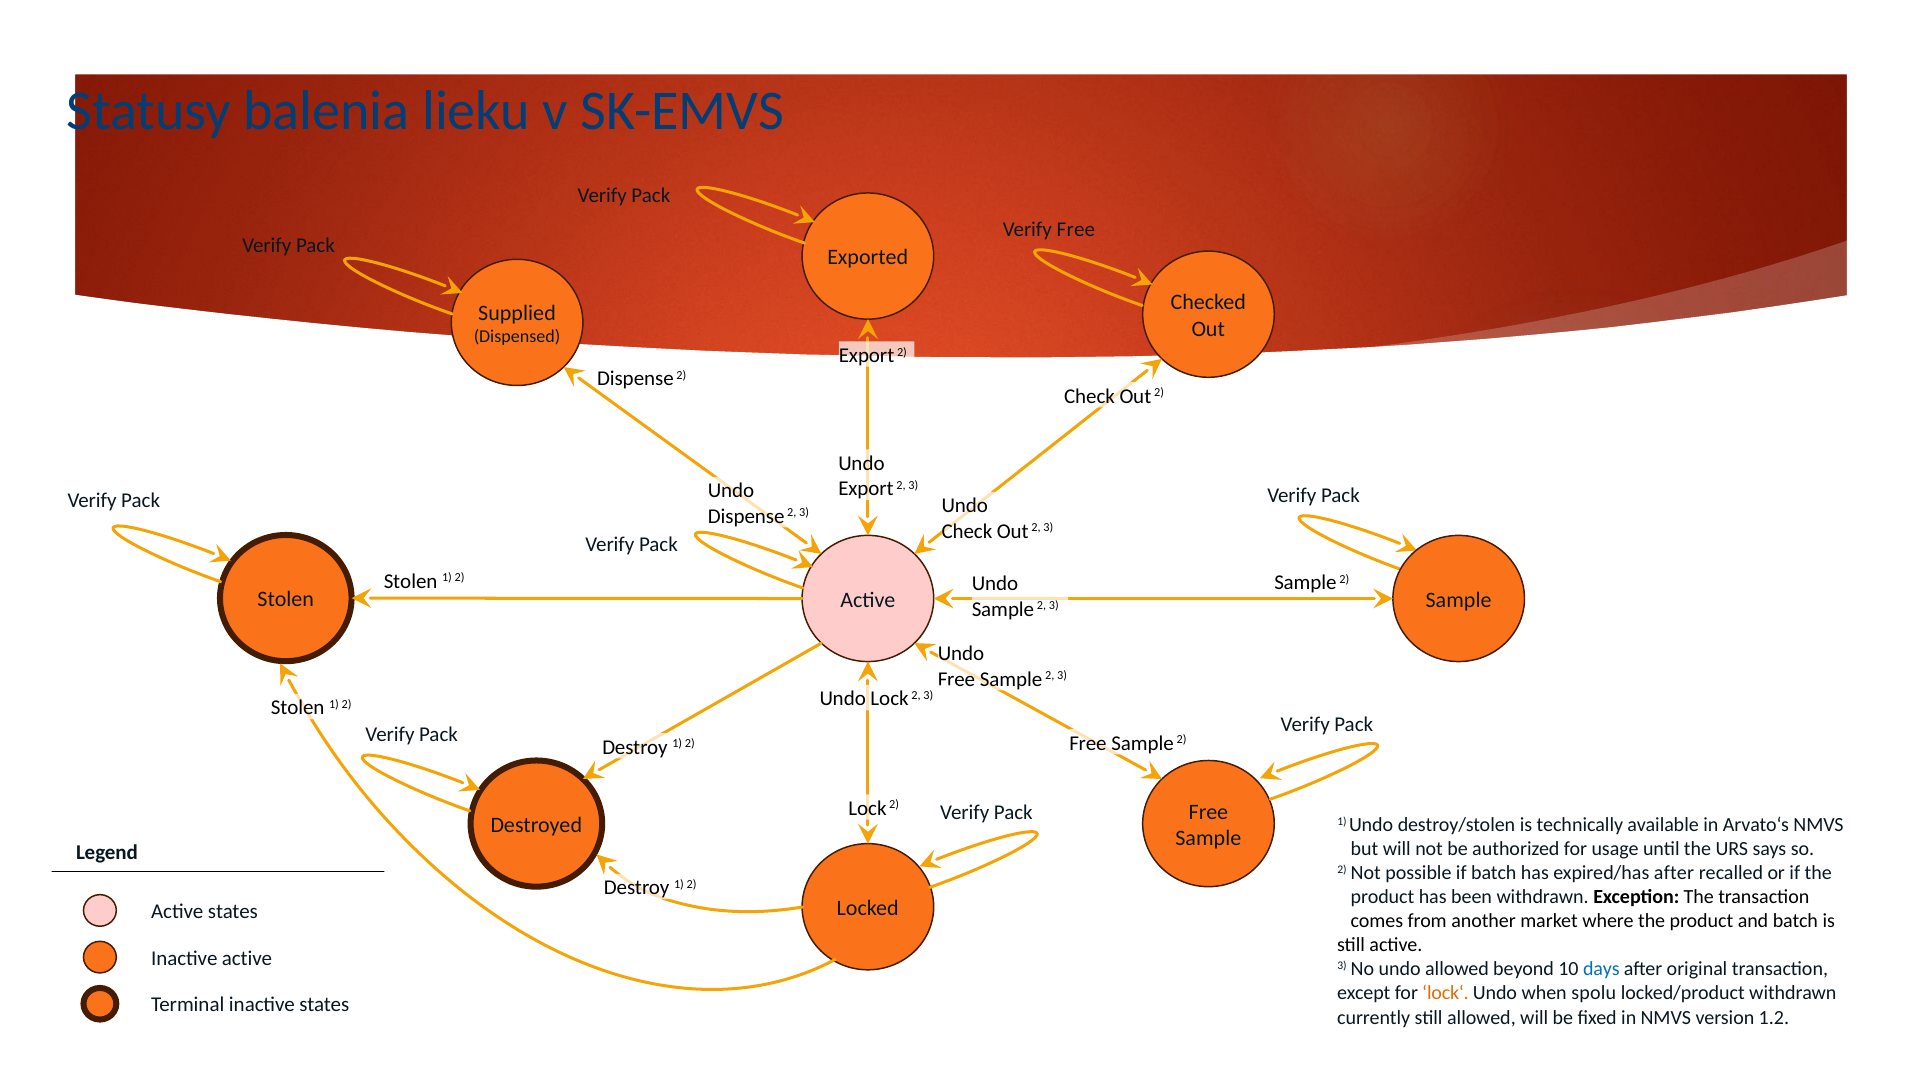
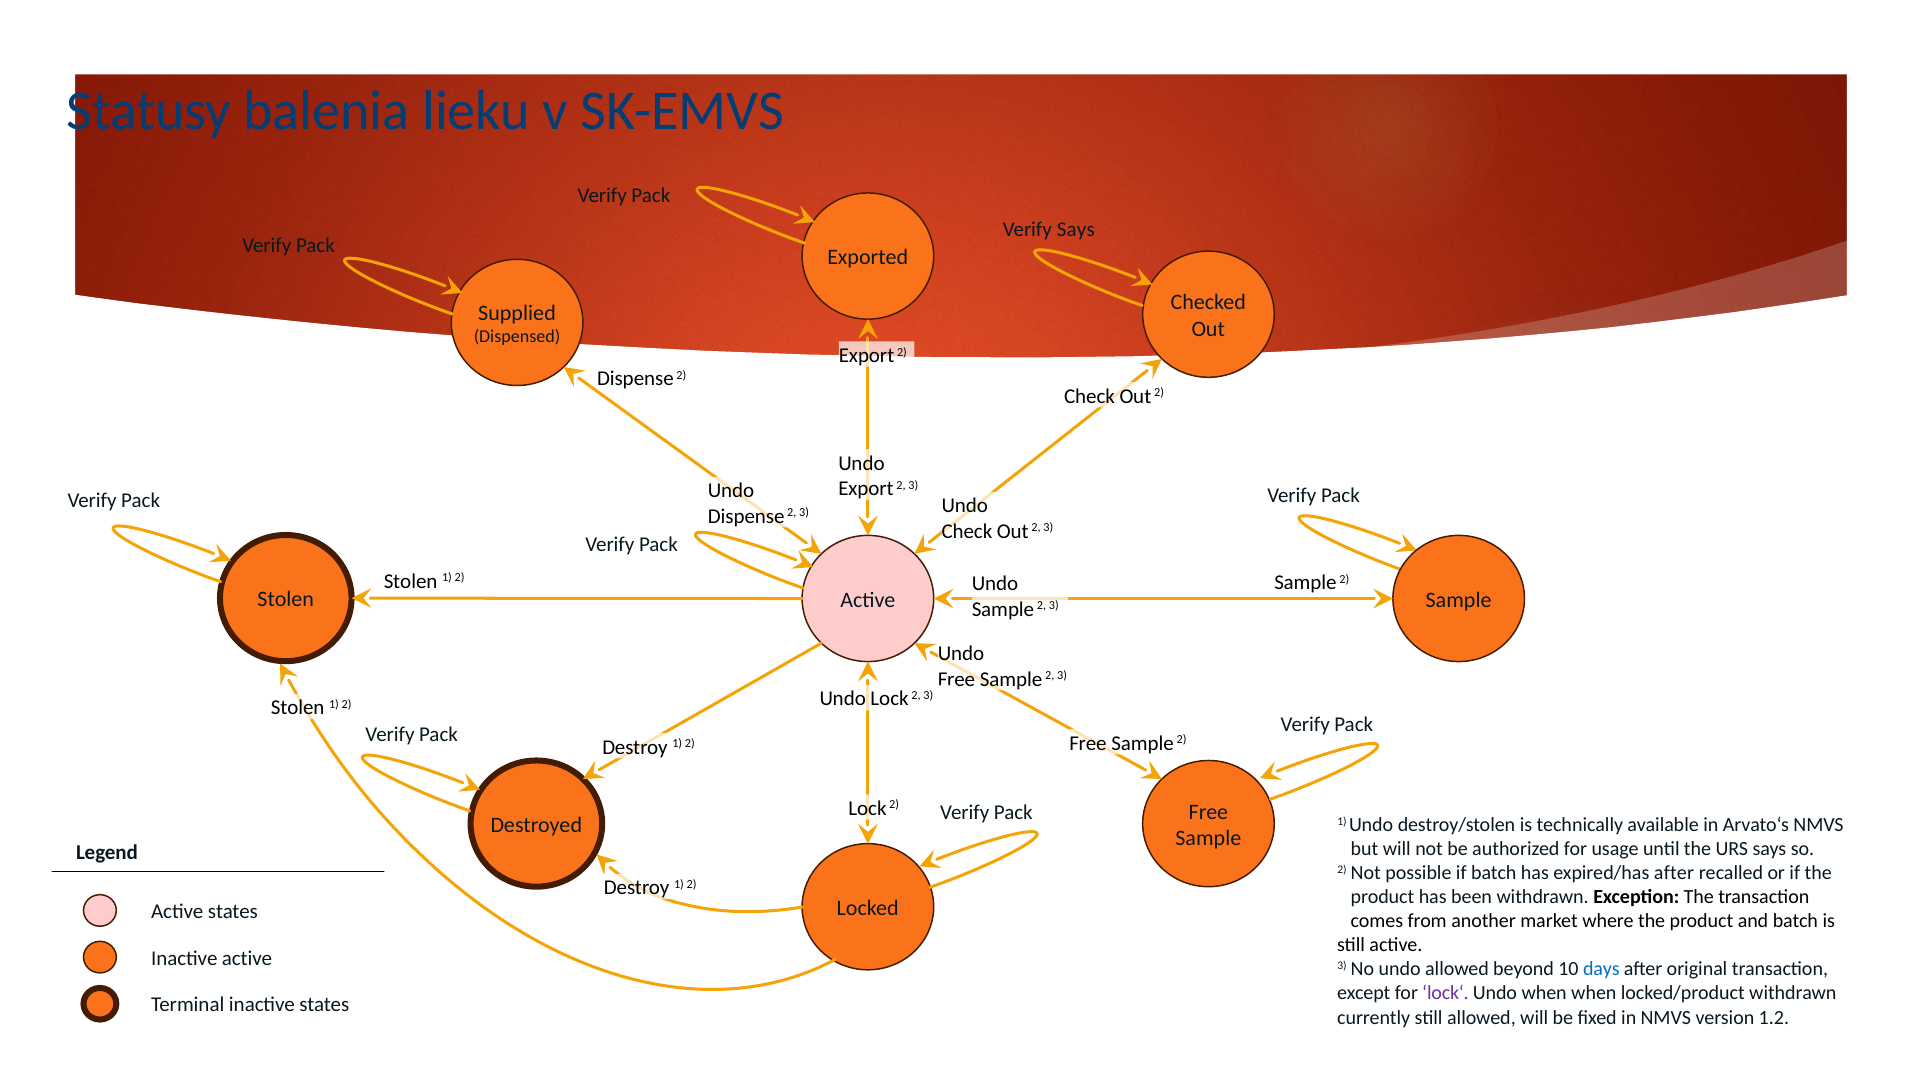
Verify Free: Free -> Says
lock‘ colour: orange -> purple
when spolu: spolu -> when
